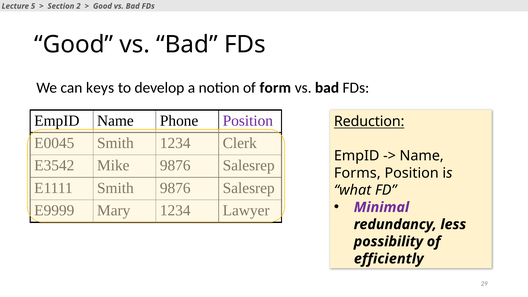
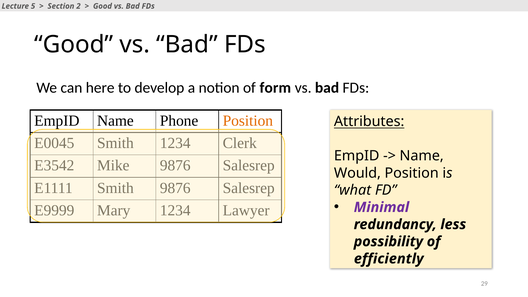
keys: keys -> here
Position at (248, 121) colour: purple -> orange
Reduction: Reduction -> Attributes
Forms: Forms -> Would
